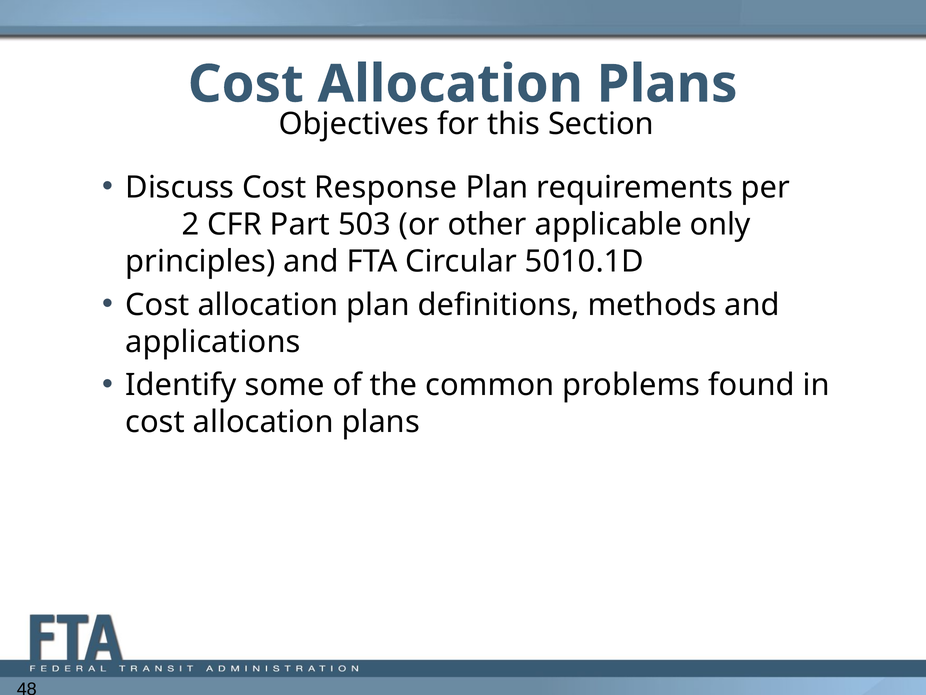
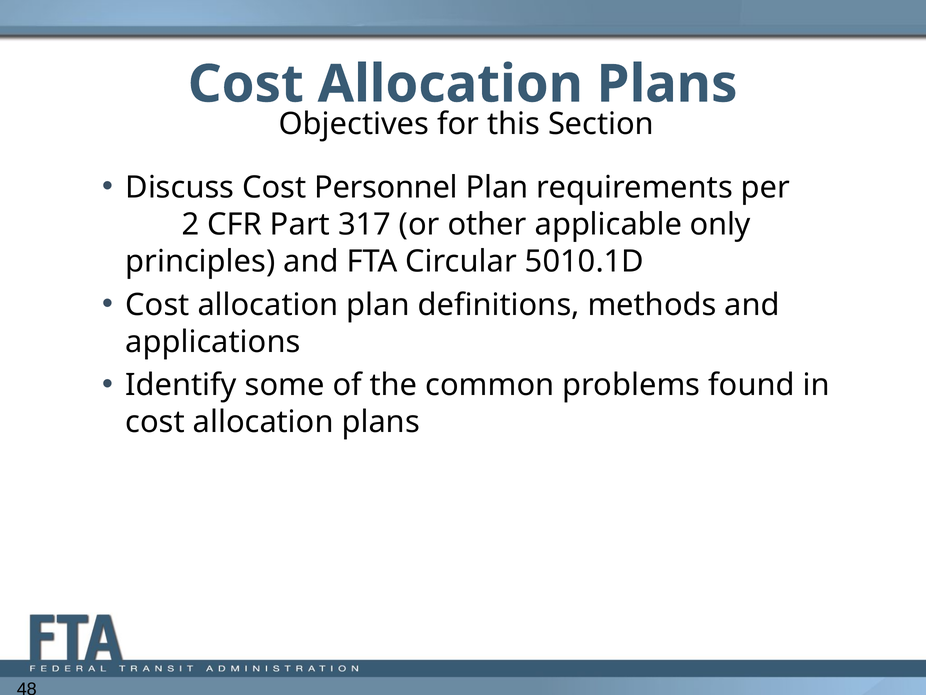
Response: Response -> Personnel
503: 503 -> 317
